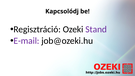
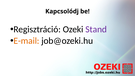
E-mail colour: purple -> orange
